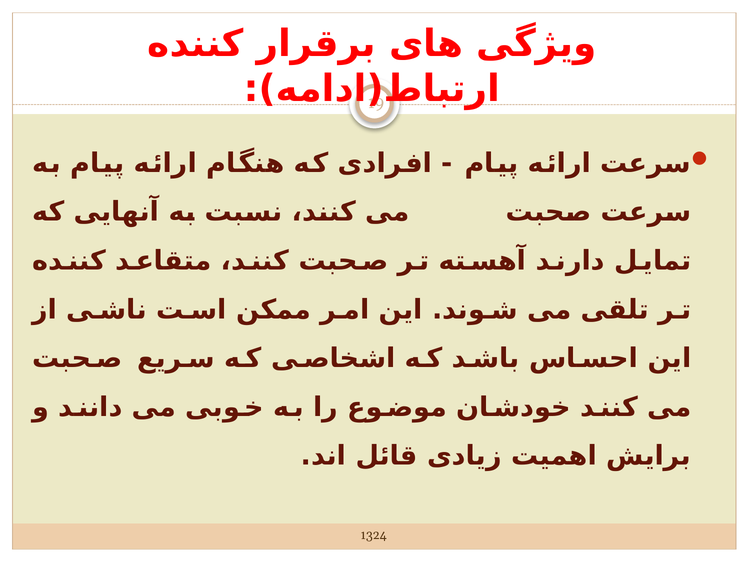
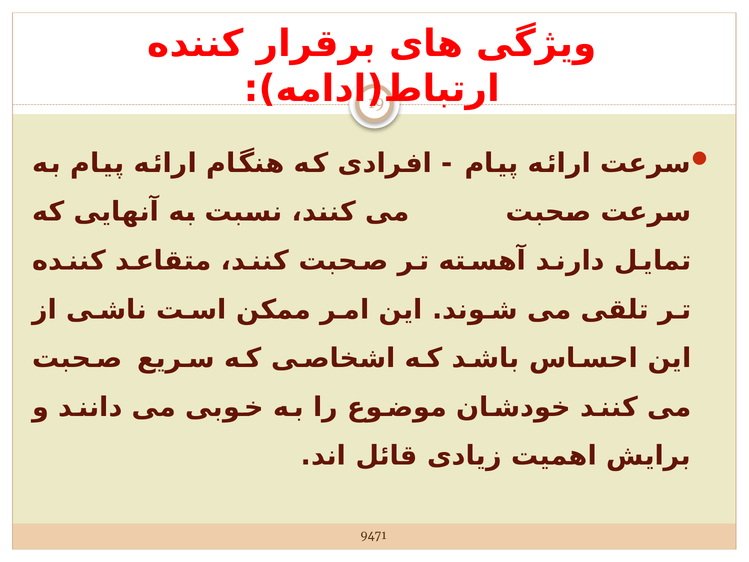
1324: 1324 -> 9471
